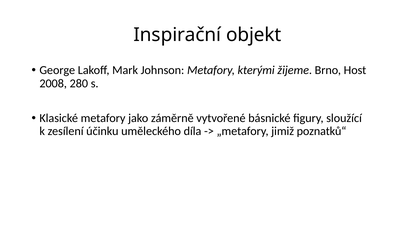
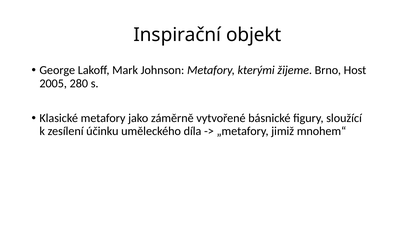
2008: 2008 -> 2005
poznatků“: poznatků“ -> mnohem“
